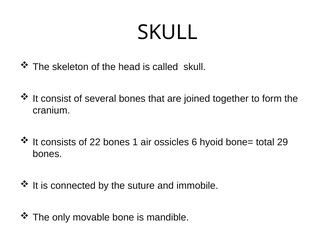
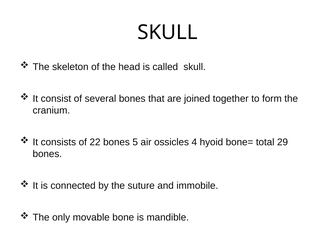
1: 1 -> 5
6: 6 -> 4
